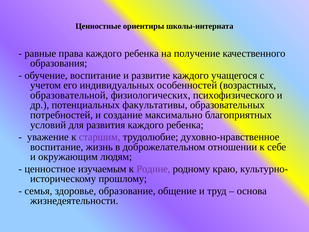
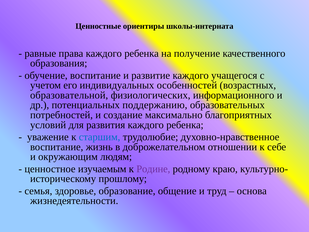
психофизического: психофизического -> информационного
факультативы: факультативы -> поддержанию
старшим colour: purple -> blue
